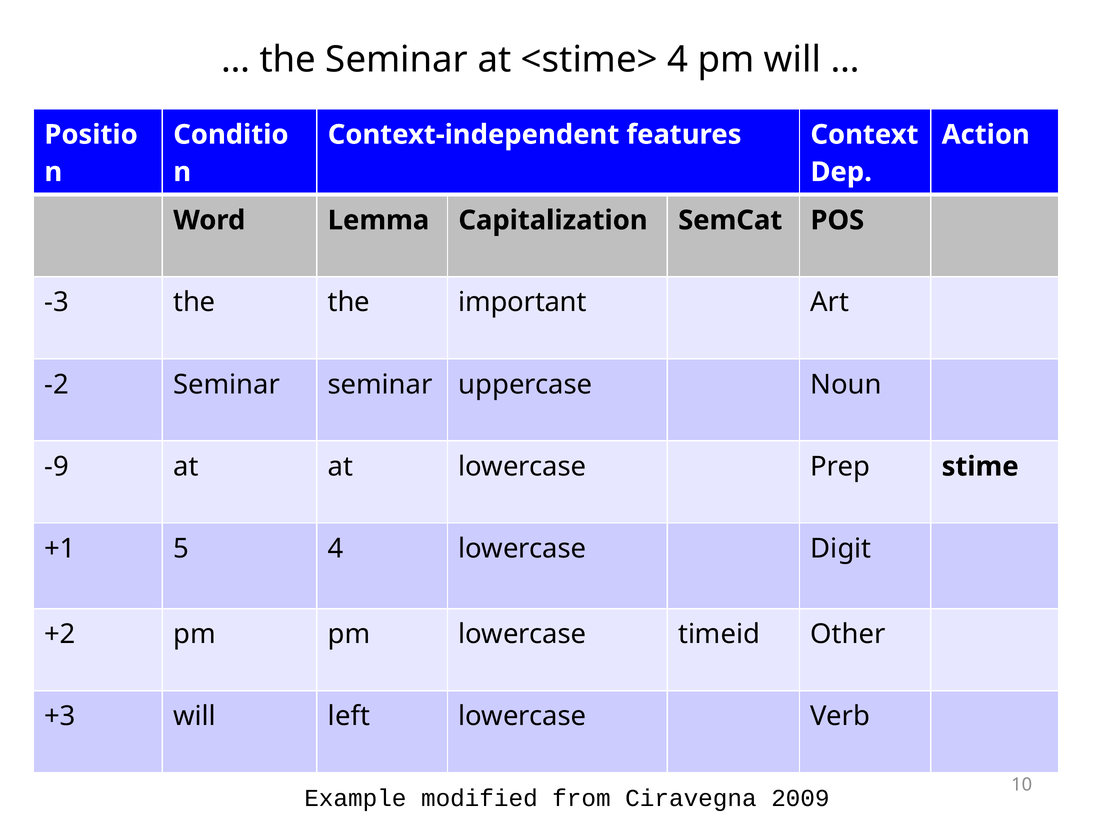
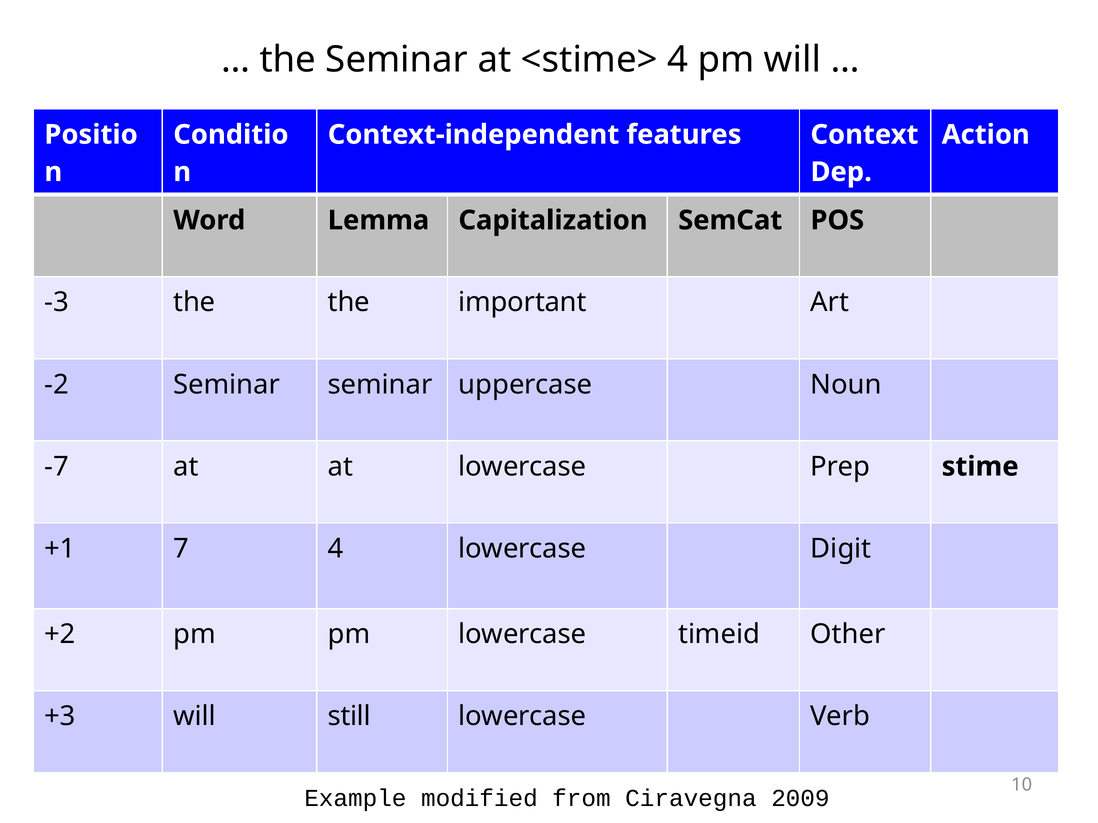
-9: -9 -> -7
5: 5 -> 7
left: left -> still
